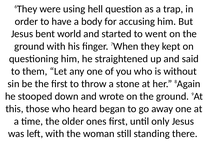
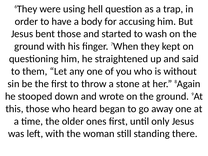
bent world: world -> those
went: went -> wash
